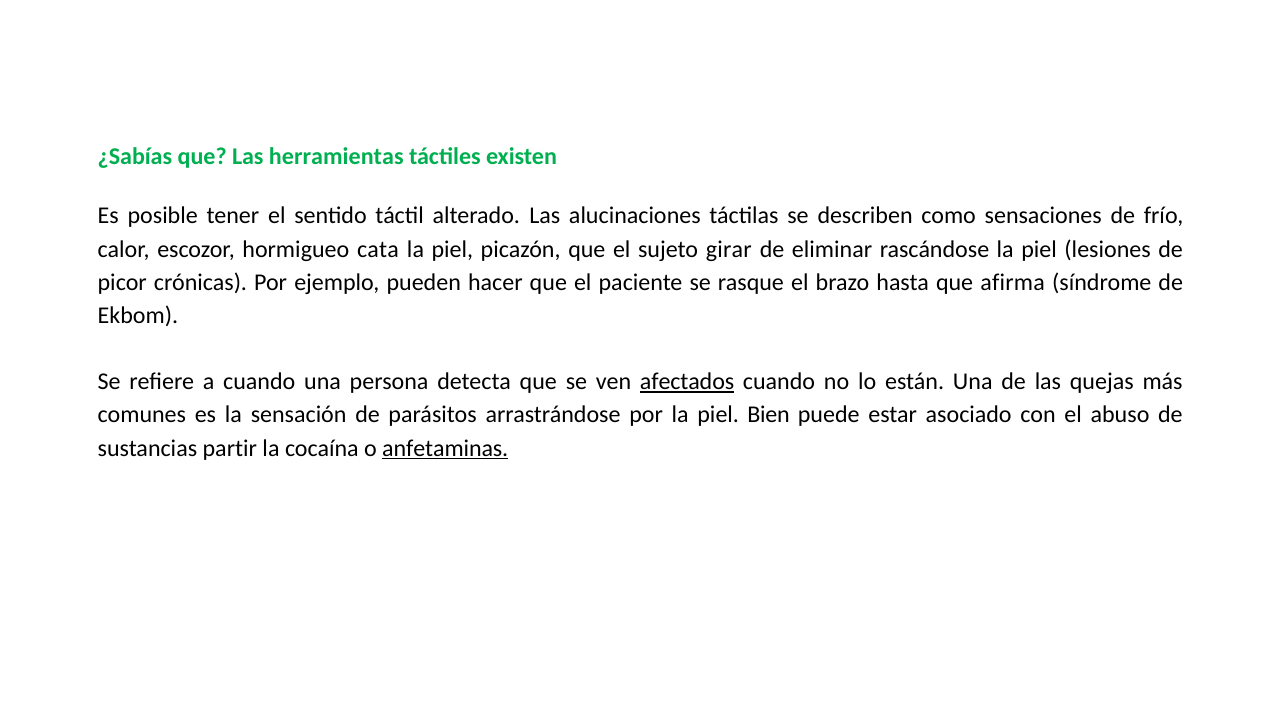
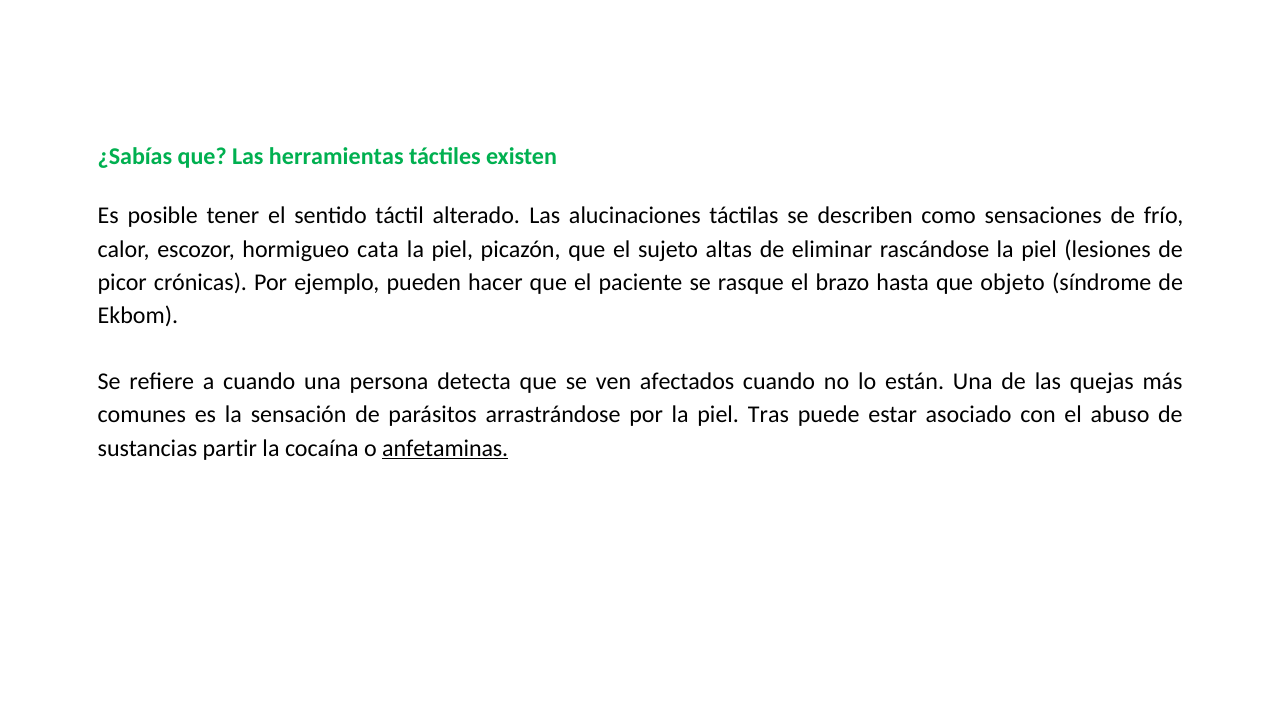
girar: girar -> altas
afirma: afirma -> objeto
afectados underline: present -> none
Bien: Bien -> Tras
